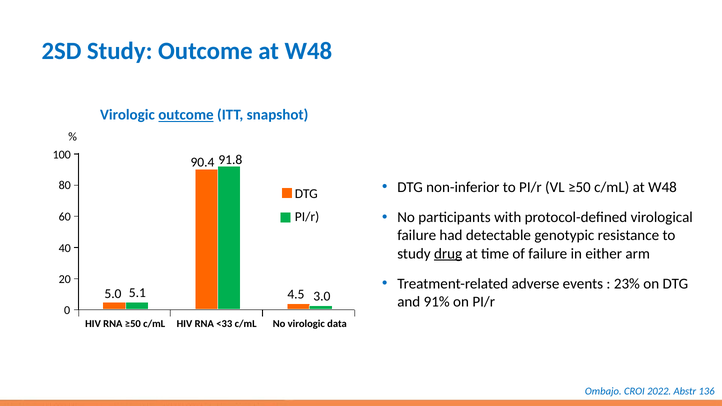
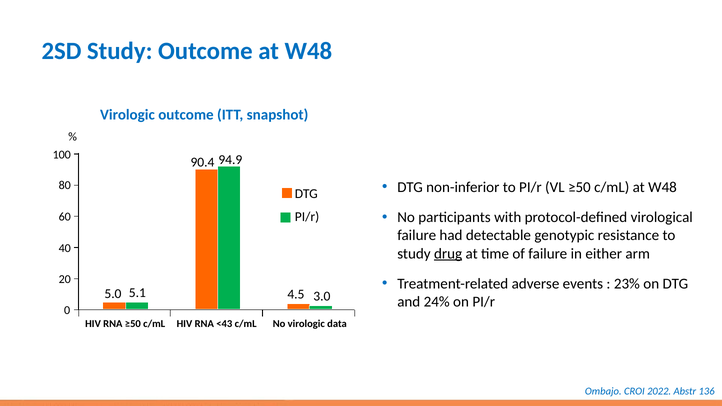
outcome at (186, 115) underline: present -> none
91.8: 91.8 -> 94.9
91%: 91% -> 24%
<33: <33 -> <43
